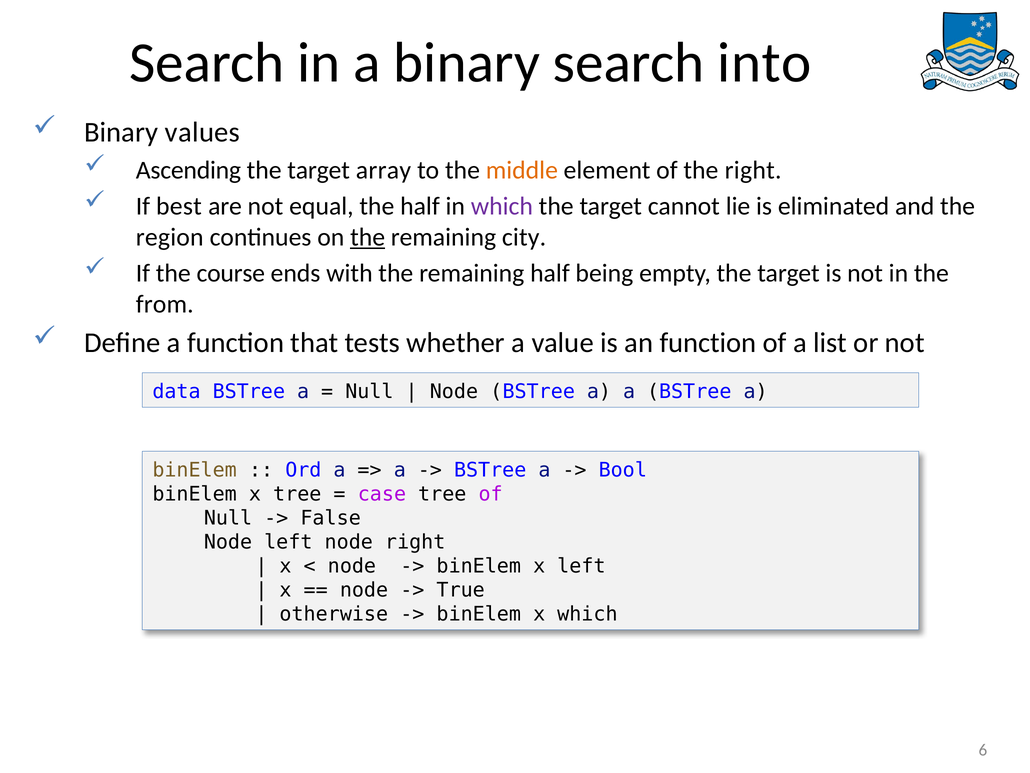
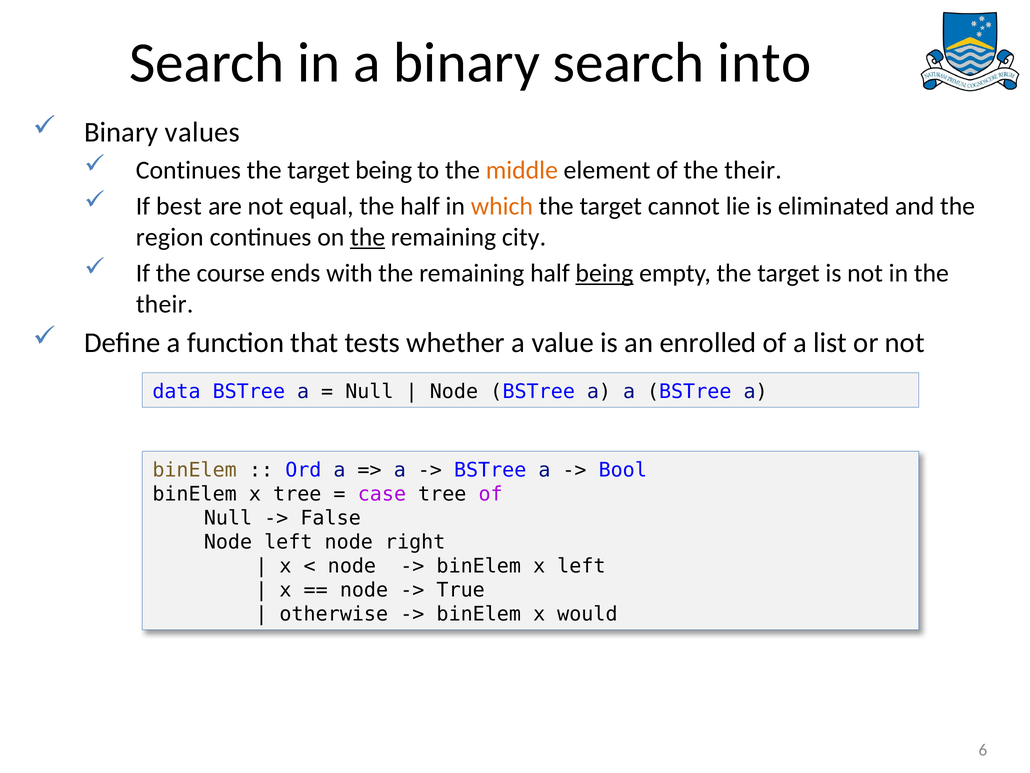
Ascending at (188, 170): Ascending -> Continues
target array: array -> being
of the right: right -> their
which at (502, 206) colour: purple -> orange
being at (604, 273) underline: none -> present
from at (165, 304): from -> their
an function: function -> enrolled
x which: which -> would
